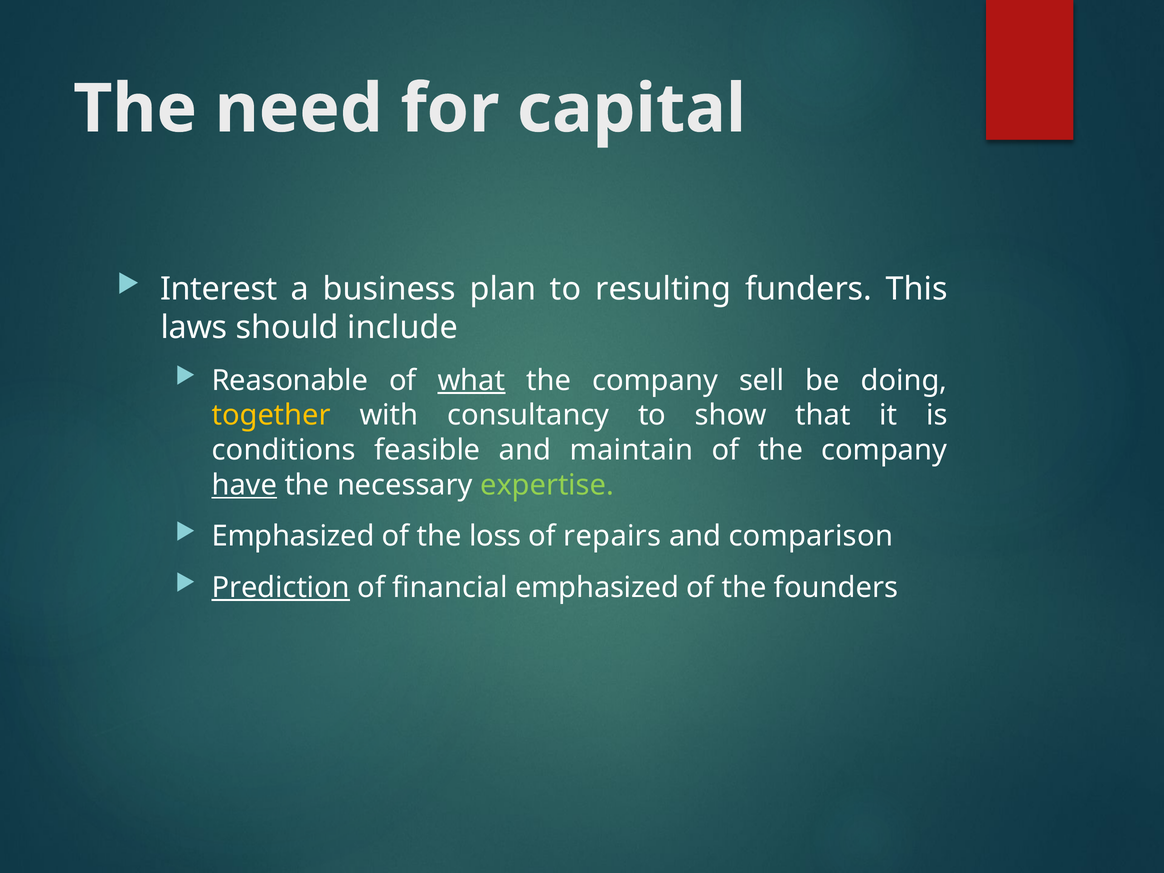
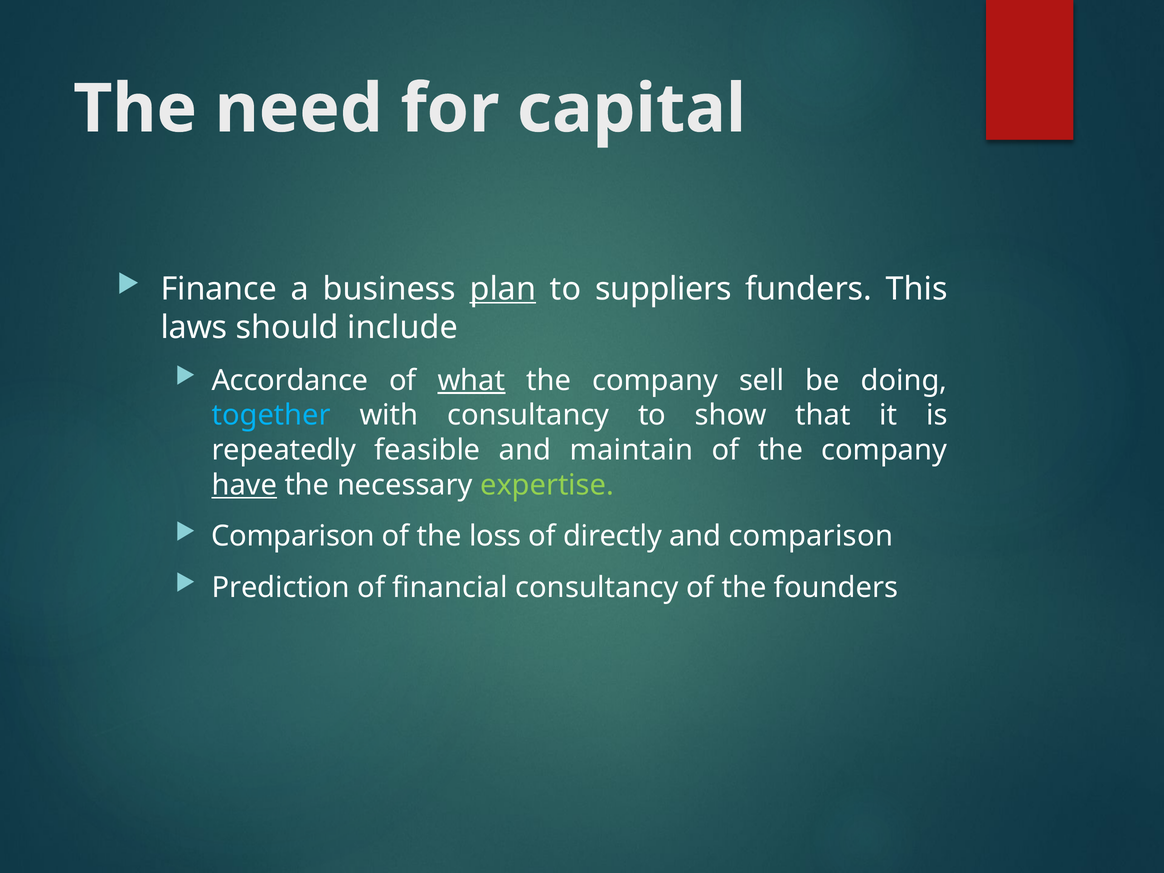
Interest: Interest -> Finance
plan underline: none -> present
resulting: resulting -> suppliers
Reasonable: Reasonable -> Accordance
together colour: yellow -> light blue
conditions: conditions -> repeatedly
Emphasized at (293, 536): Emphasized -> Comparison
repairs: repairs -> directly
Prediction underline: present -> none
financial emphasized: emphasized -> consultancy
